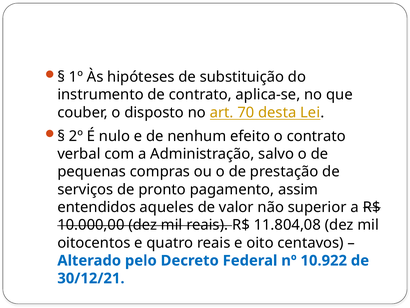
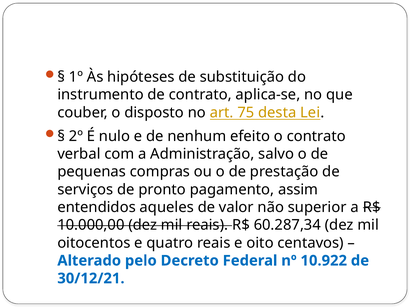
70: 70 -> 75
11.804,08: 11.804,08 -> 60.287,34
